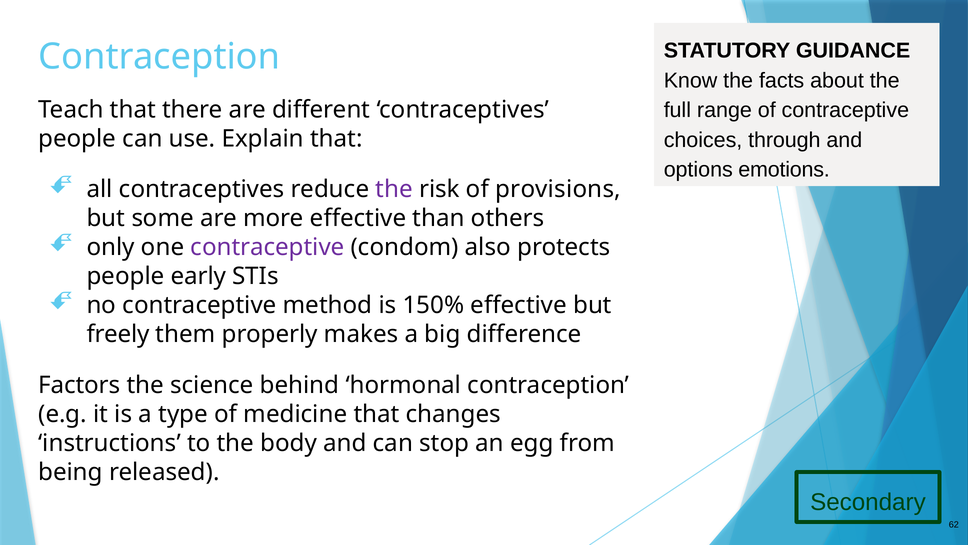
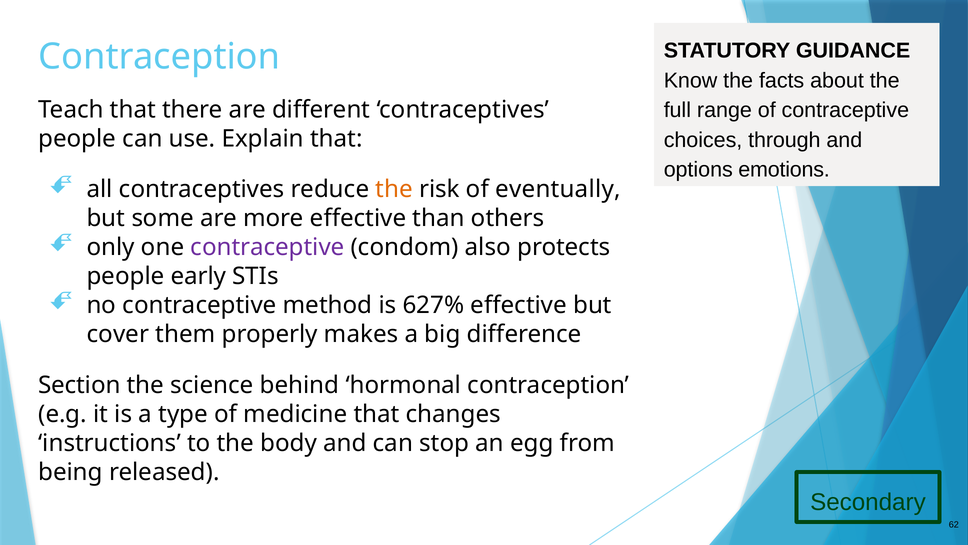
the at (394, 189) colour: purple -> orange
provisions: provisions -> eventually
150%: 150% -> 627%
freely: freely -> cover
Factors: Factors -> Section
